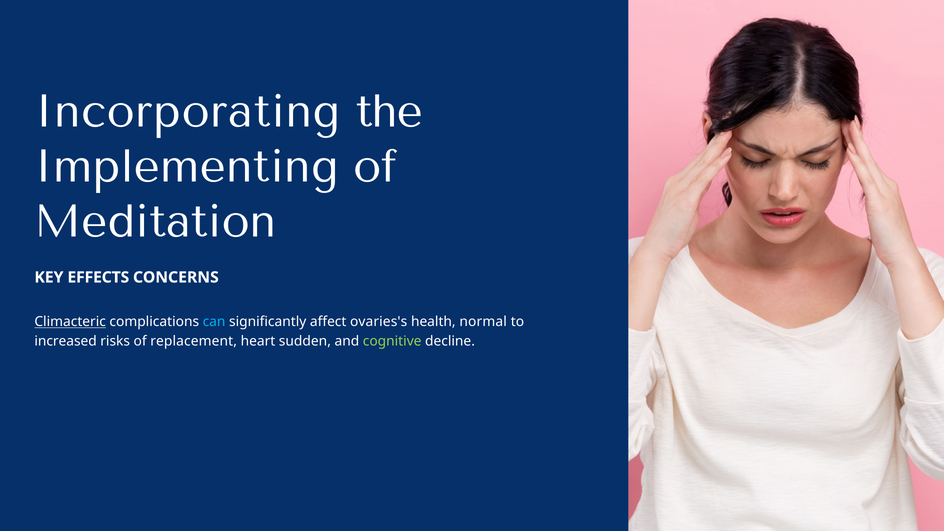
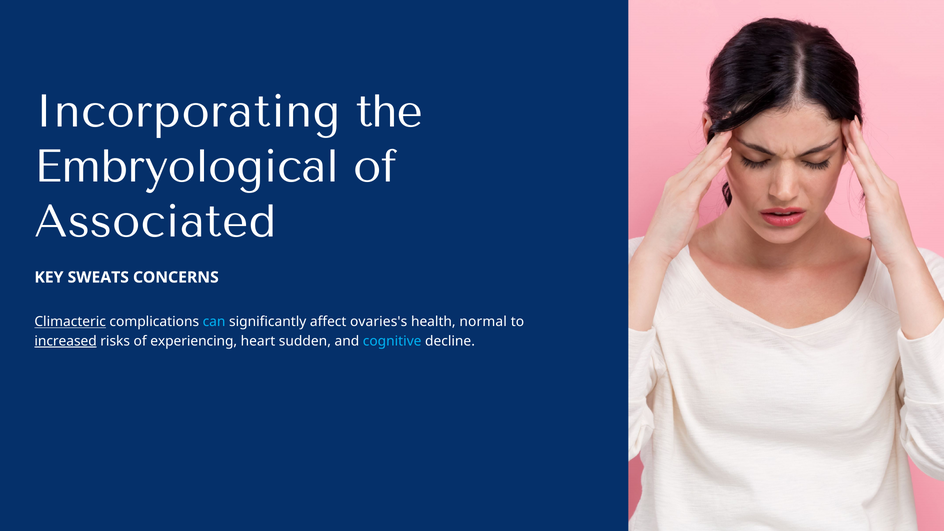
Implementing: Implementing -> Embryological
Meditation: Meditation -> Associated
EFFECTS: EFFECTS -> SWEATS
increased underline: none -> present
replacement: replacement -> experiencing
cognitive colour: light green -> light blue
